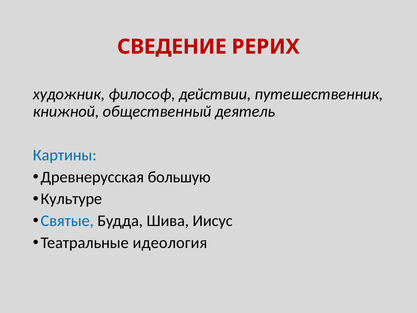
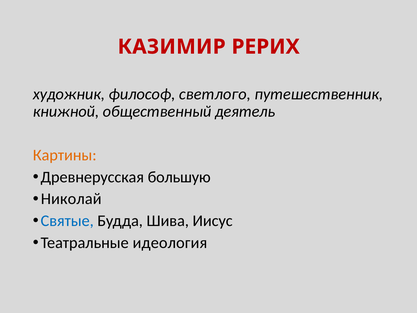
СВЕДЕНИЕ: СВЕДЕНИЕ -> КАЗИМИР
действии: действии -> светлого
Картины colour: blue -> orange
Культуре: Культуре -> Николай
